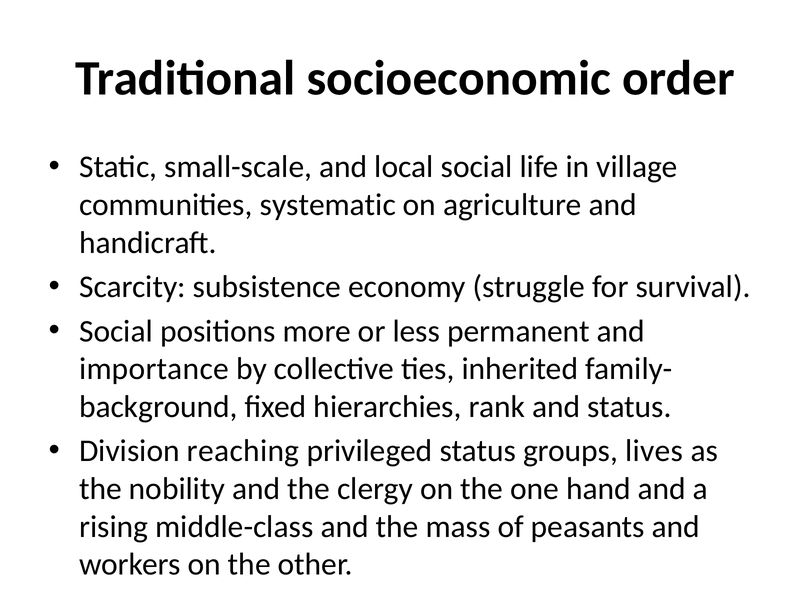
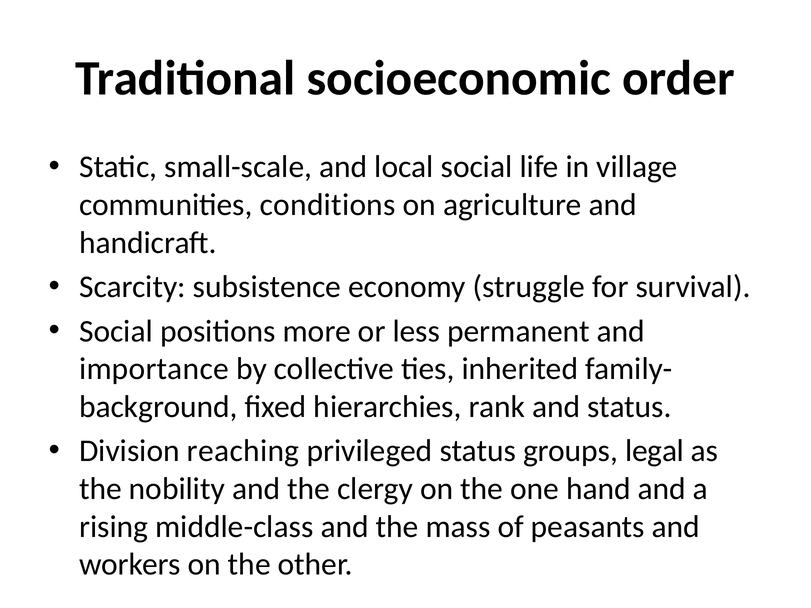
systematic: systematic -> conditions
lives: lives -> legal
